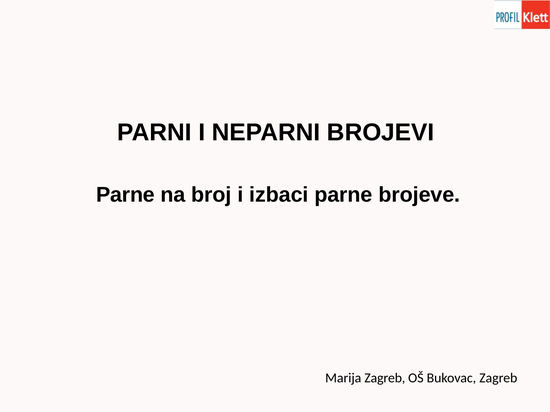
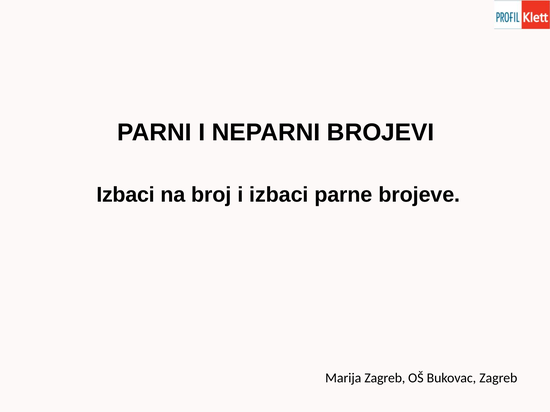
Parne at (126, 195): Parne -> Izbaci
